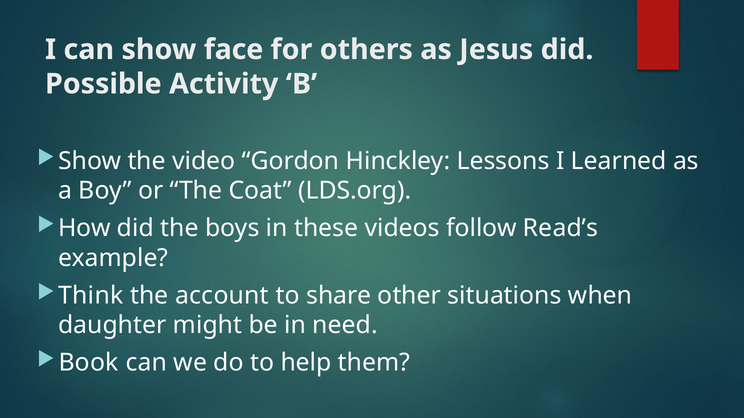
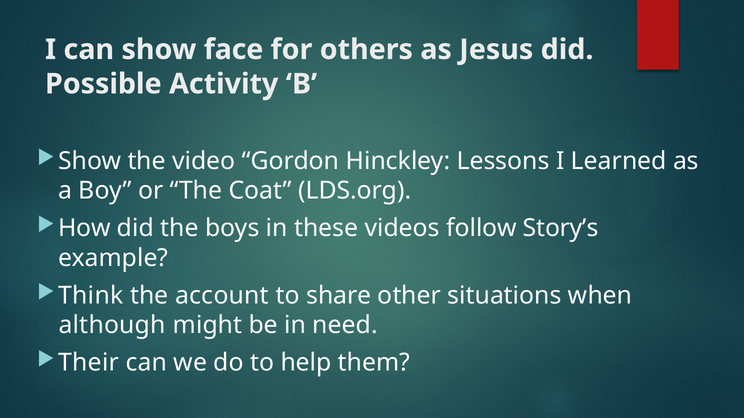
Read’s: Read’s -> Story’s
daughter: daughter -> although
Book: Book -> Their
